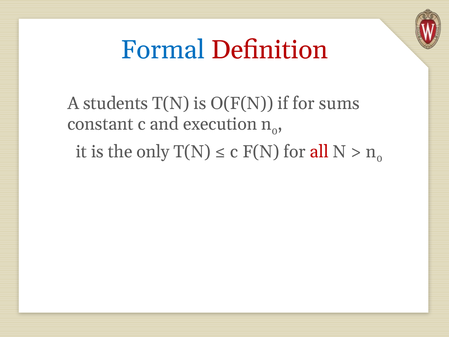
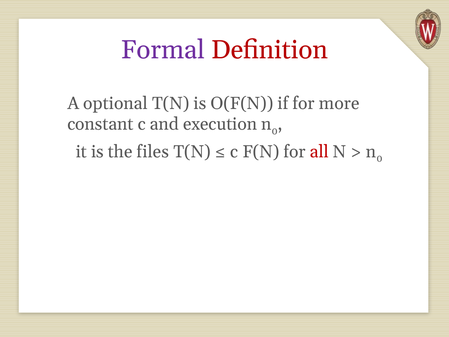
Formal colour: blue -> purple
students: students -> optional
sums: sums -> more
only: only -> files
